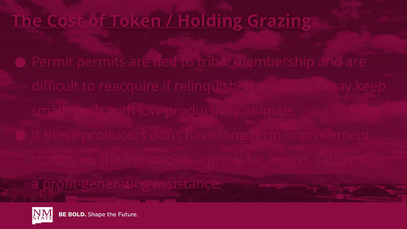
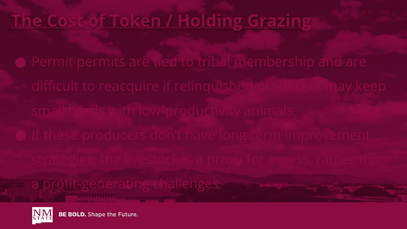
assistance: assistance -> challenges
